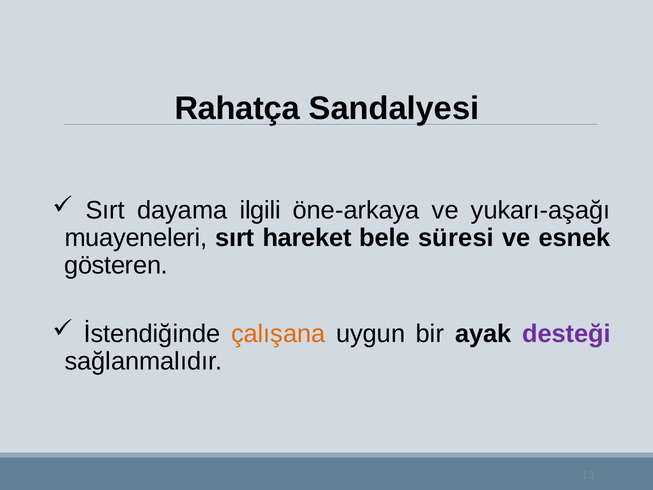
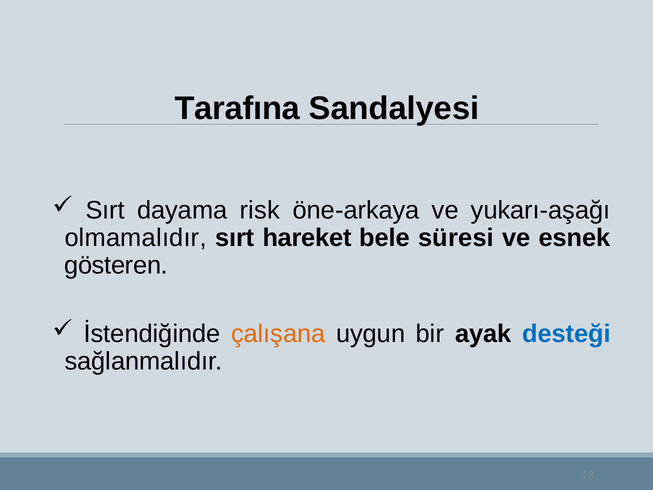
Rahatça: Rahatça -> Tarafına
ilgili: ilgili -> risk
muayeneleri: muayeneleri -> olmamalıdır
desteği colour: purple -> blue
